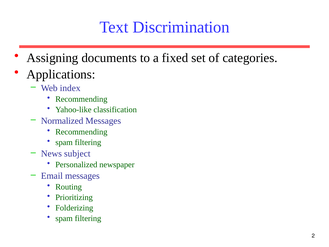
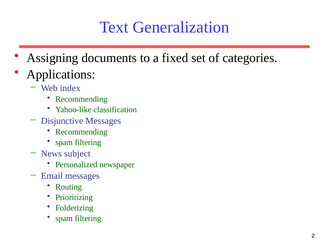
Discrimination: Discrimination -> Generalization
Normalized: Normalized -> Disjunctive
